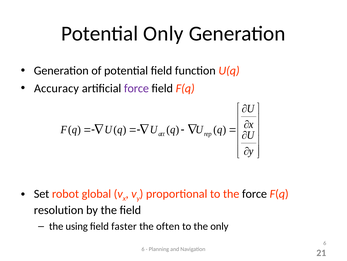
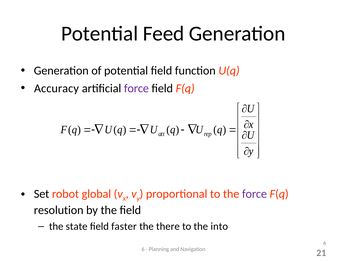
Potential Only: Only -> Feed
force at (255, 193) colour: black -> purple
using: using -> state
often: often -> there
the only: only -> into
